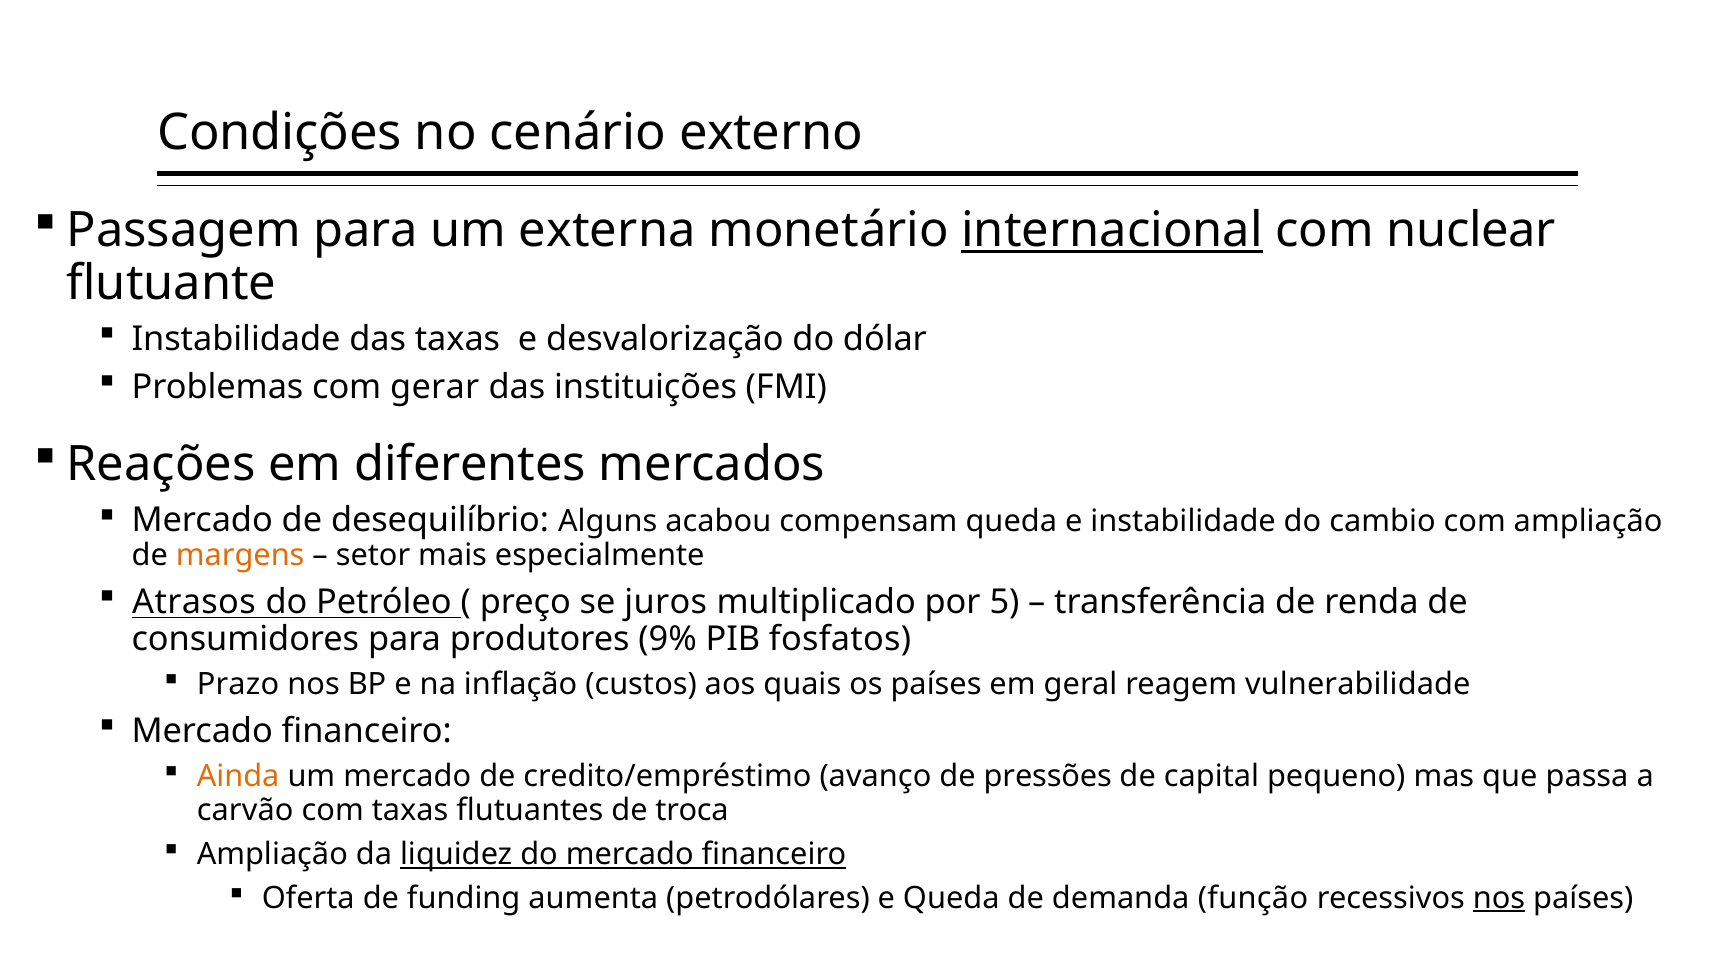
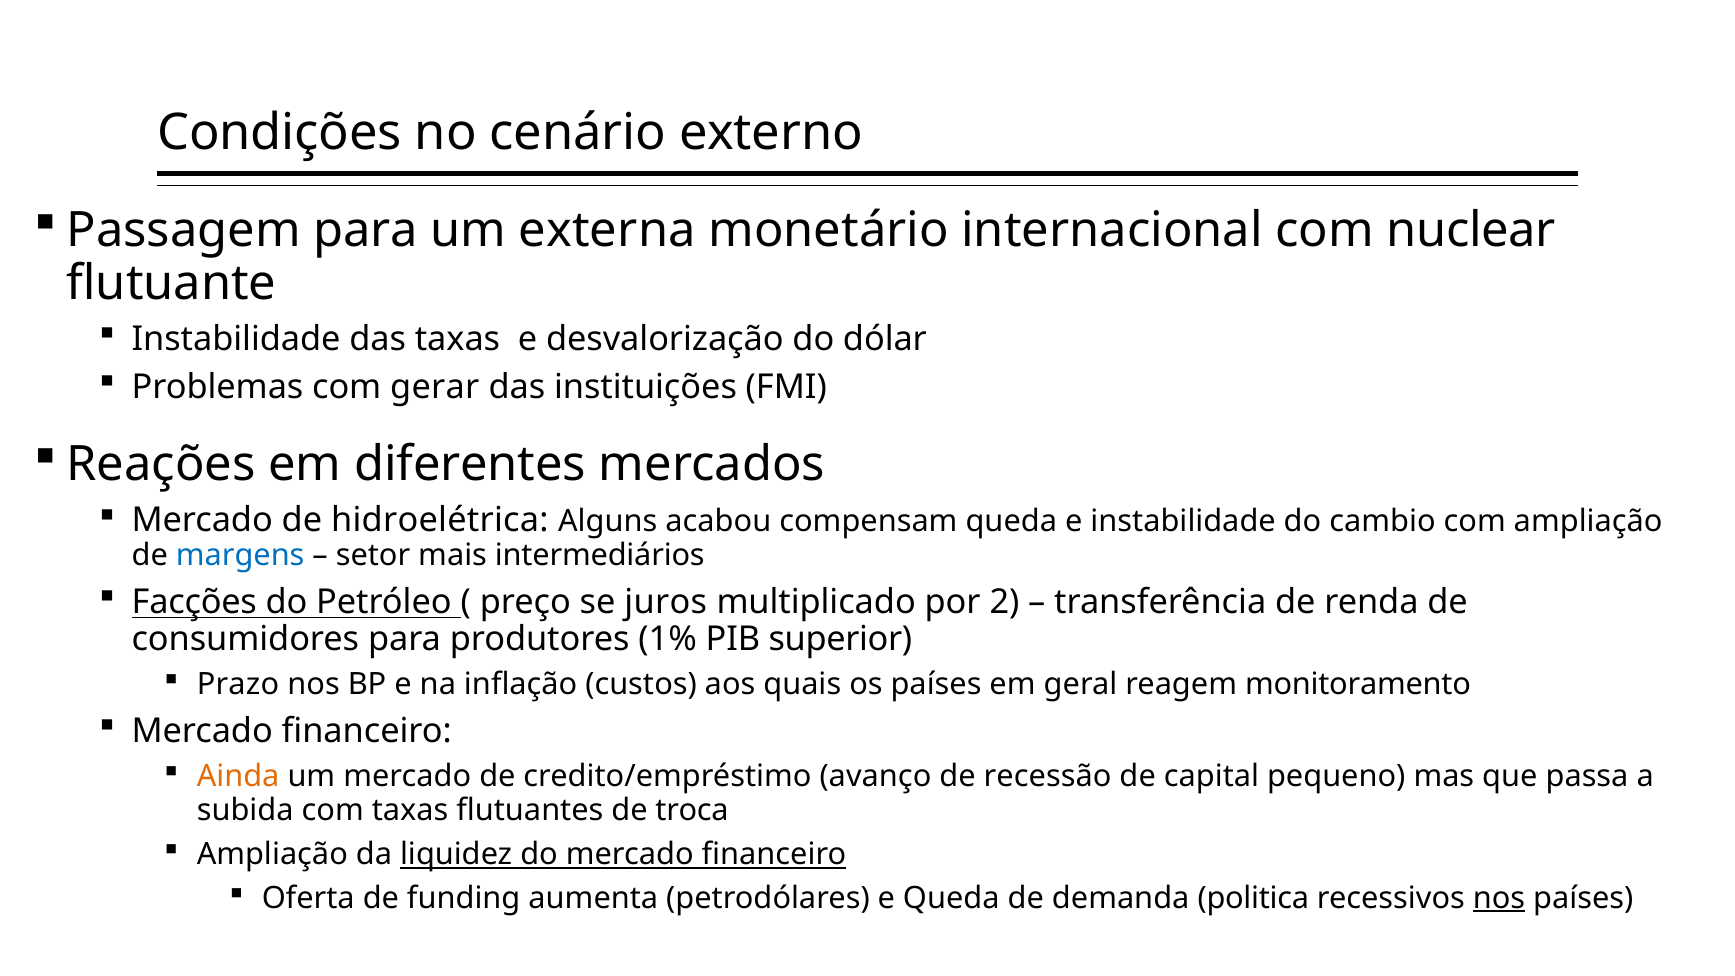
internacional underline: present -> none
desequilíbrio: desequilíbrio -> hidroelétrica
margens colour: orange -> blue
especialmente: especialmente -> intermediários
Atrasos: Atrasos -> Facções
5: 5 -> 2
9%: 9% -> 1%
fosfatos: fosfatos -> superior
vulnerabilidade: vulnerabilidade -> monitoramento
pressões: pressões -> recessão
carvão: carvão -> subida
função: função -> politica
